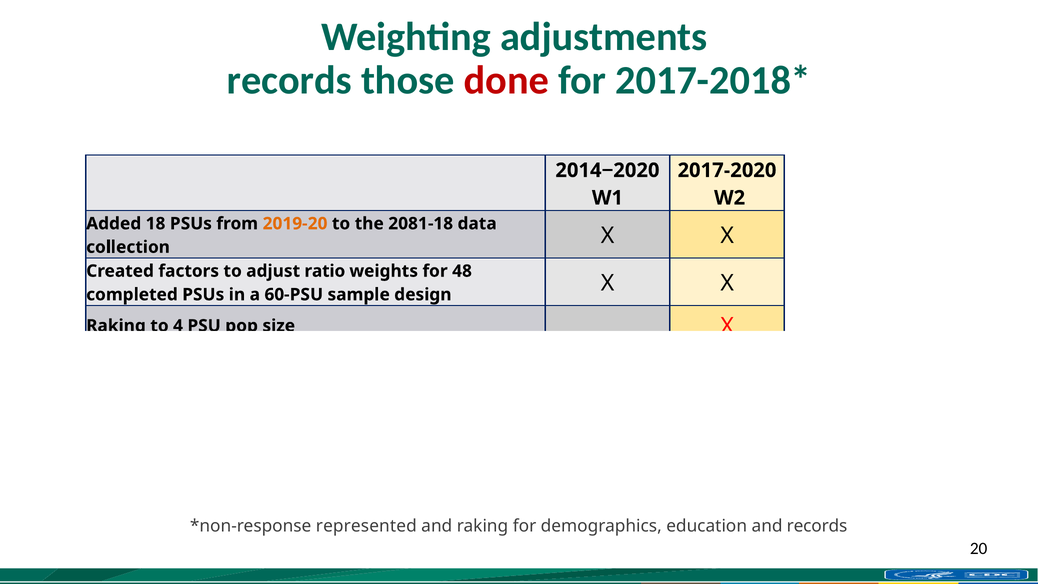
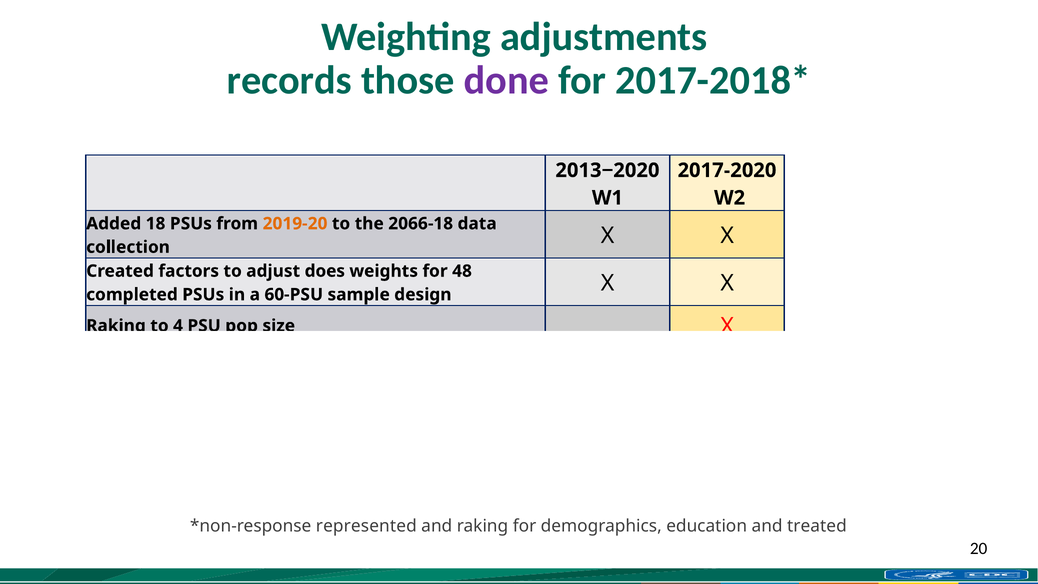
done colour: red -> purple
2014−2020: 2014−2020 -> 2013−2020
2081-18: 2081-18 -> 2066-18
ratio: ratio -> does
and records: records -> treated
